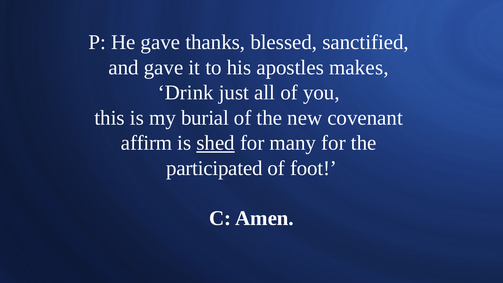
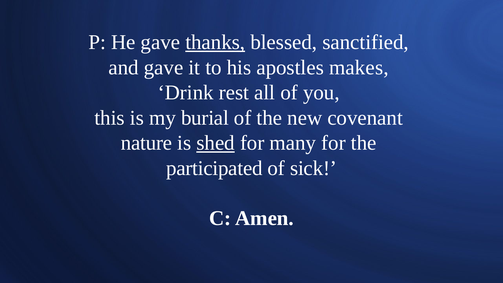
thanks underline: none -> present
just: just -> rest
affirm: affirm -> nature
foot: foot -> sick
